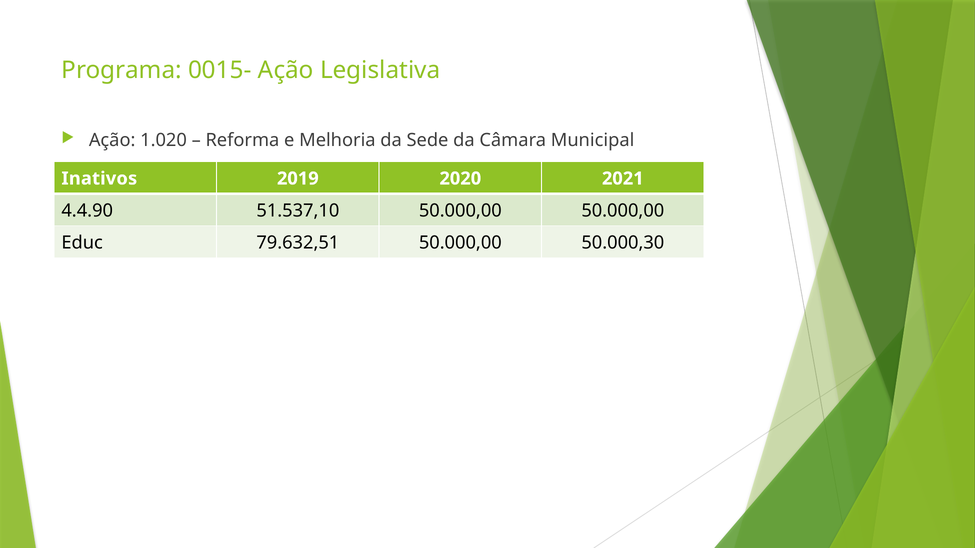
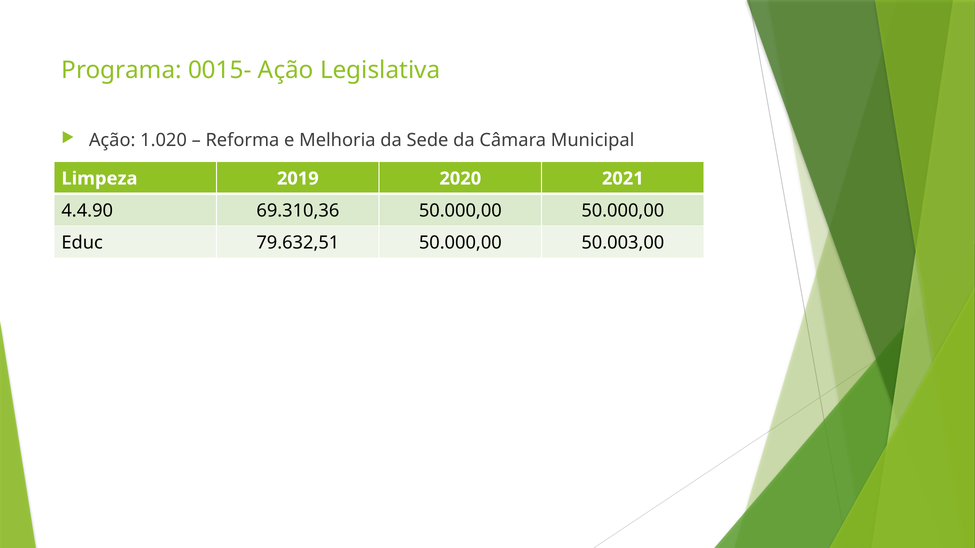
Inativos: Inativos -> Limpeza
51.537,10: 51.537,10 -> 69.310,36
50.000,30: 50.000,30 -> 50.003,00
